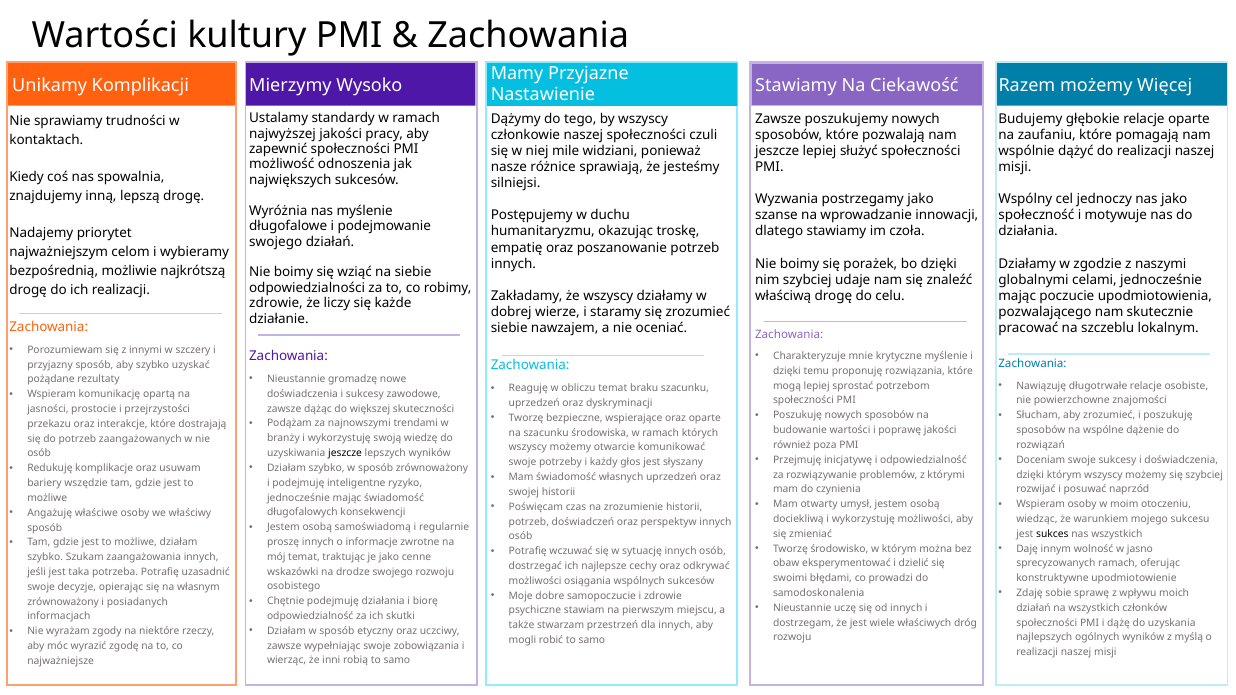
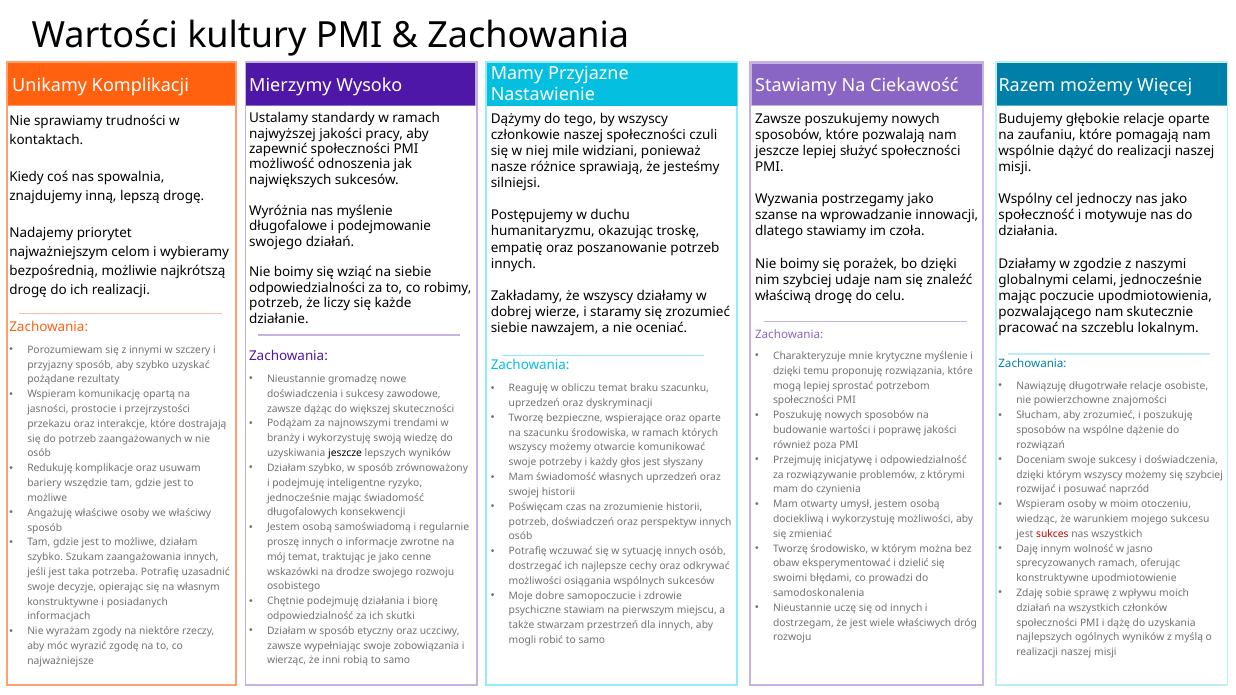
zdrowie at (276, 303): zdrowie -> potrzeb
sukces colour: black -> red
zrównoważony at (63, 602): zrównoważony -> konstruktywne
